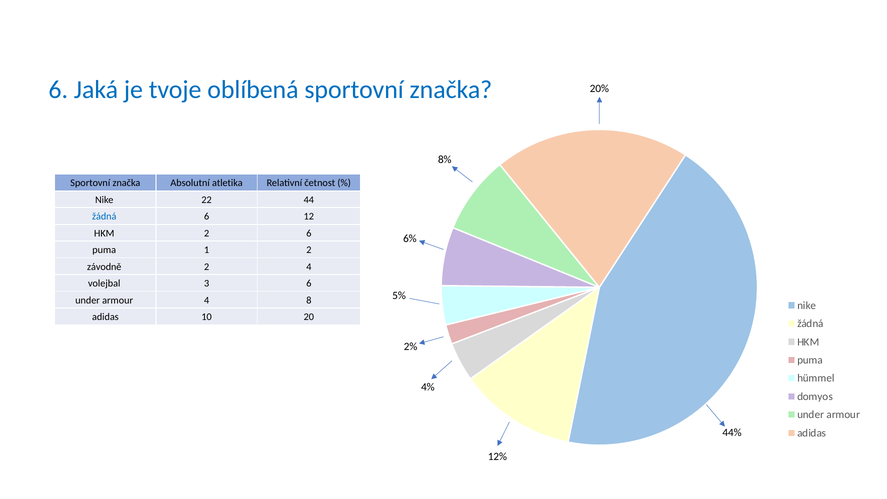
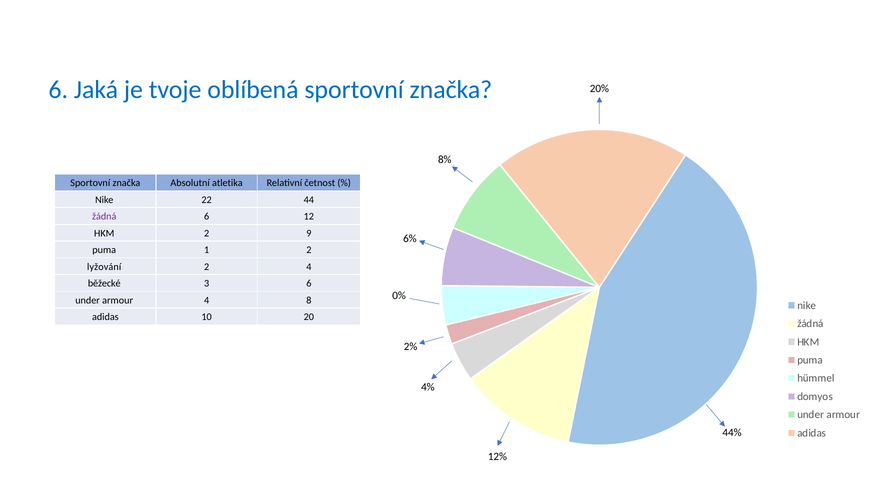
žádná at (104, 216) colour: blue -> purple
2 6: 6 -> 9
závodně: závodně -> lyžování
volejbal: volejbal -> běžecké
5%: 5% -> 0%
